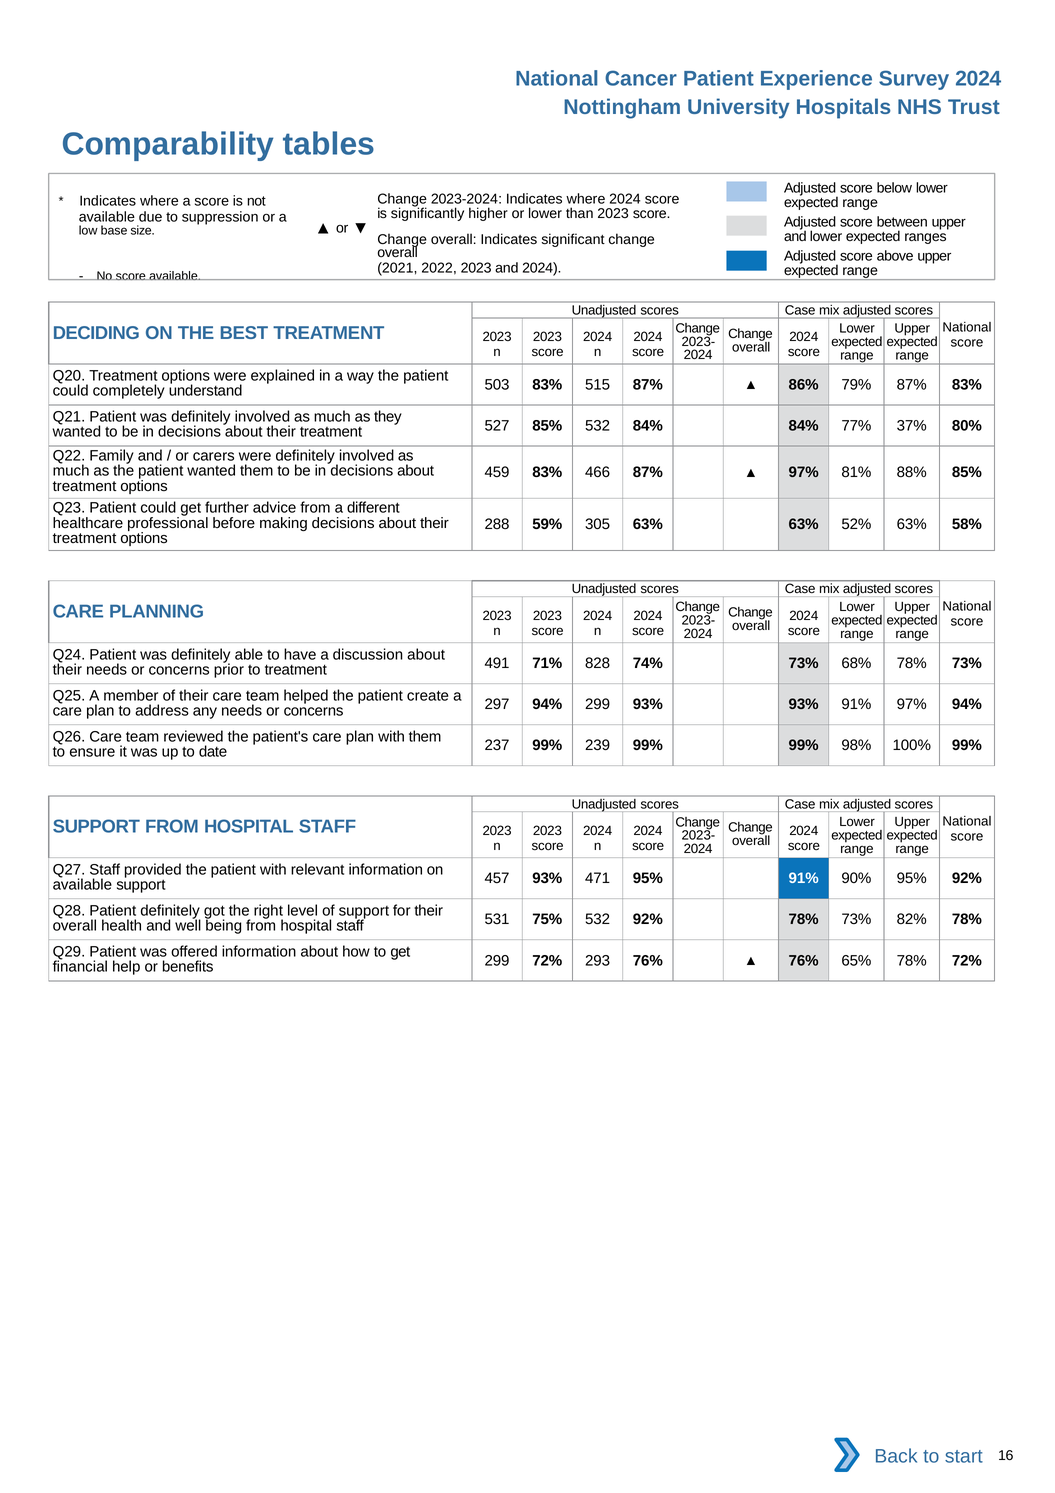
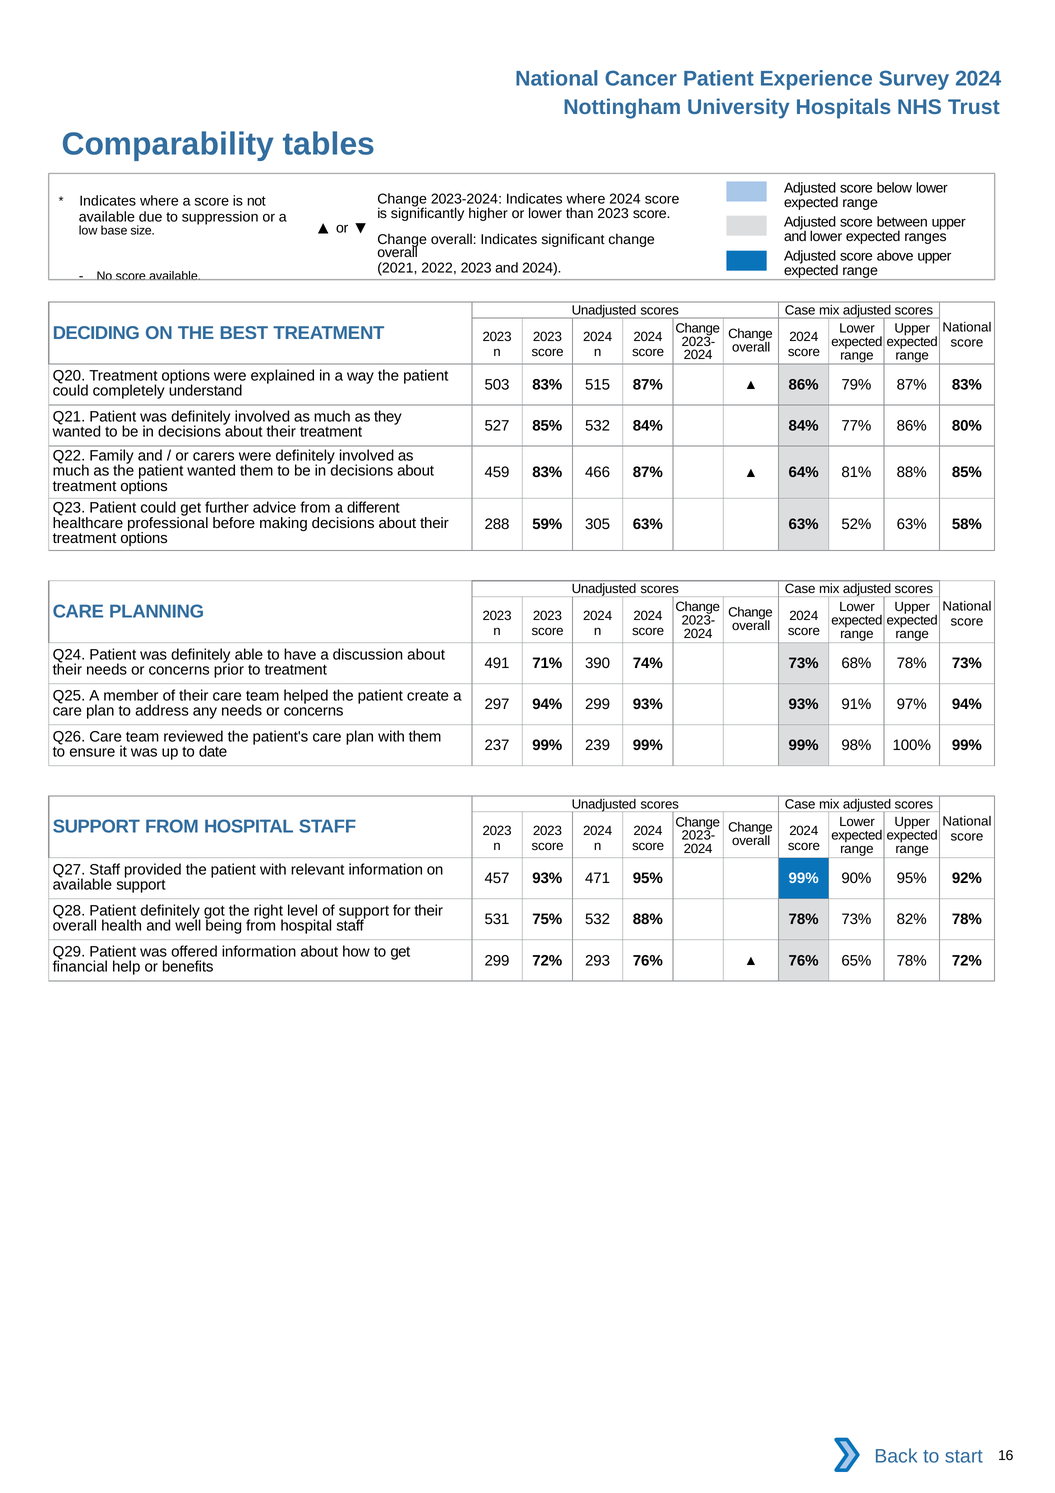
77% 37%: 37% -> 86%
97% at (804, 472): 97% -> 64%
828: 828 -> 390
95% 91%: 91% -> 99%
532 92%: 92% -> 88%
